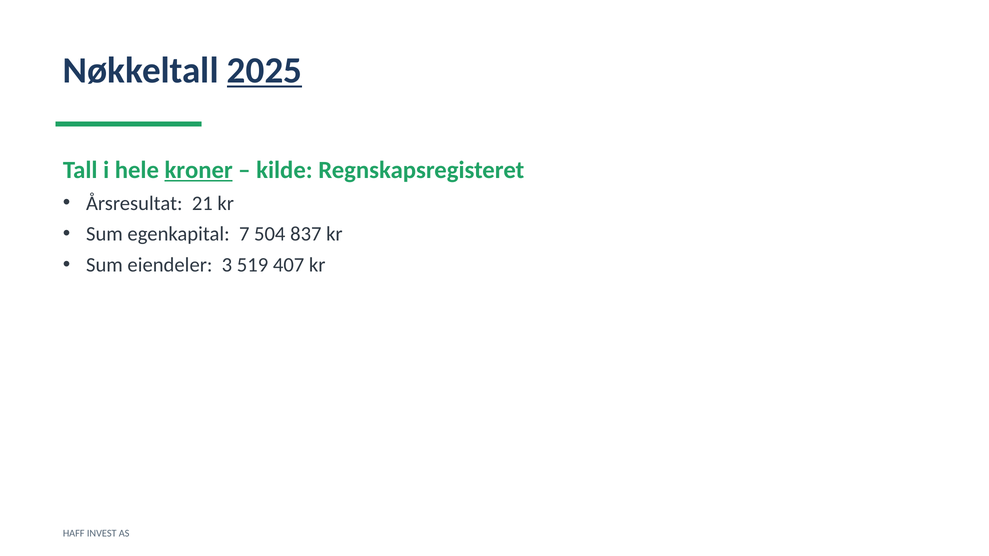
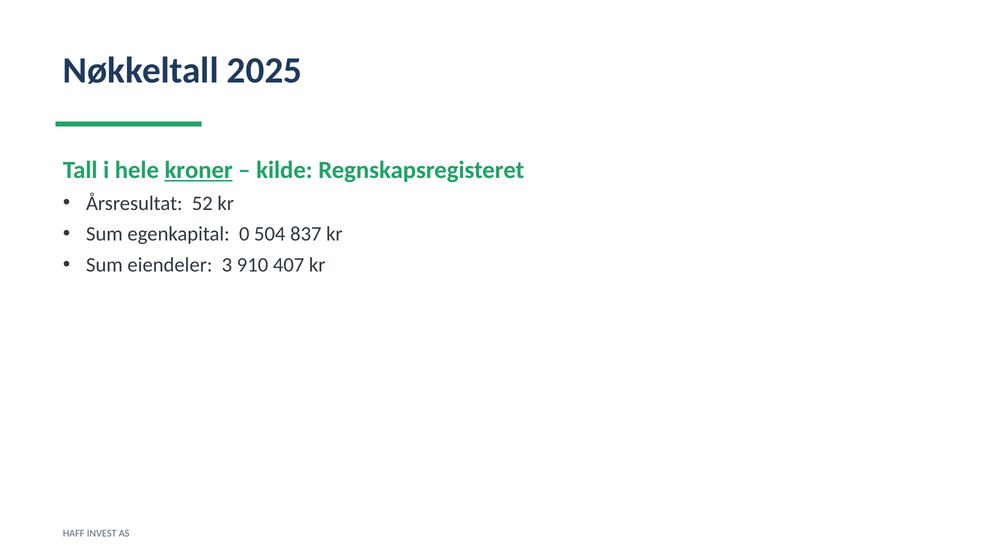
2025 underline: present -> none
21: 21 -> 52
7: 7 -> 0
519: 519 -> 910
